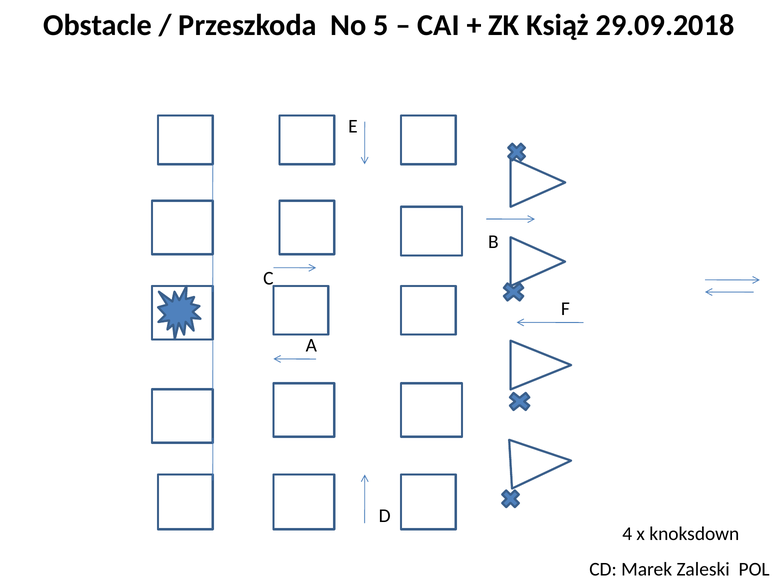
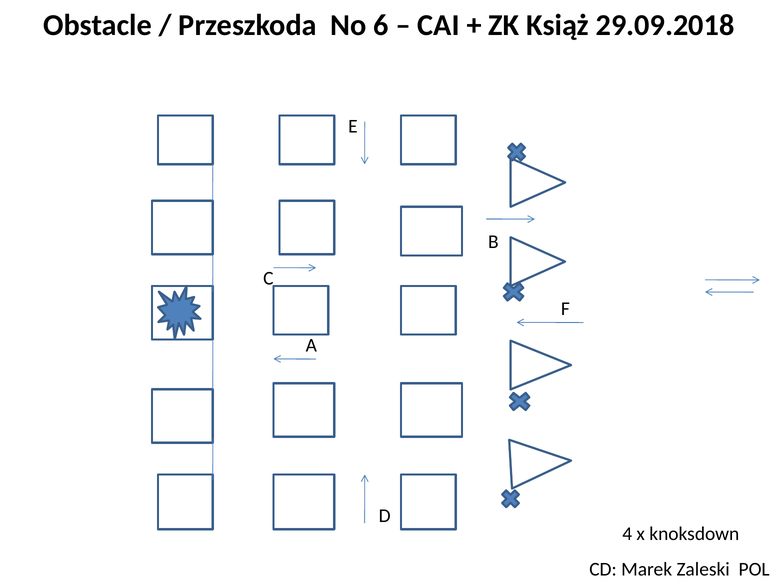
5: 5 -> 6
